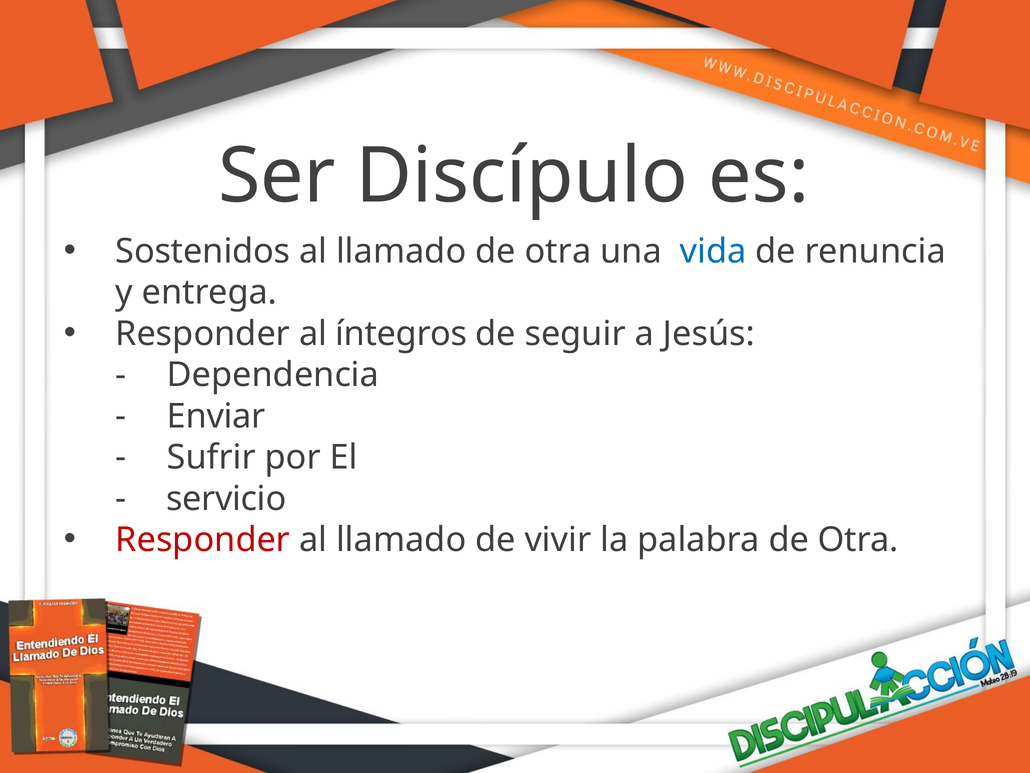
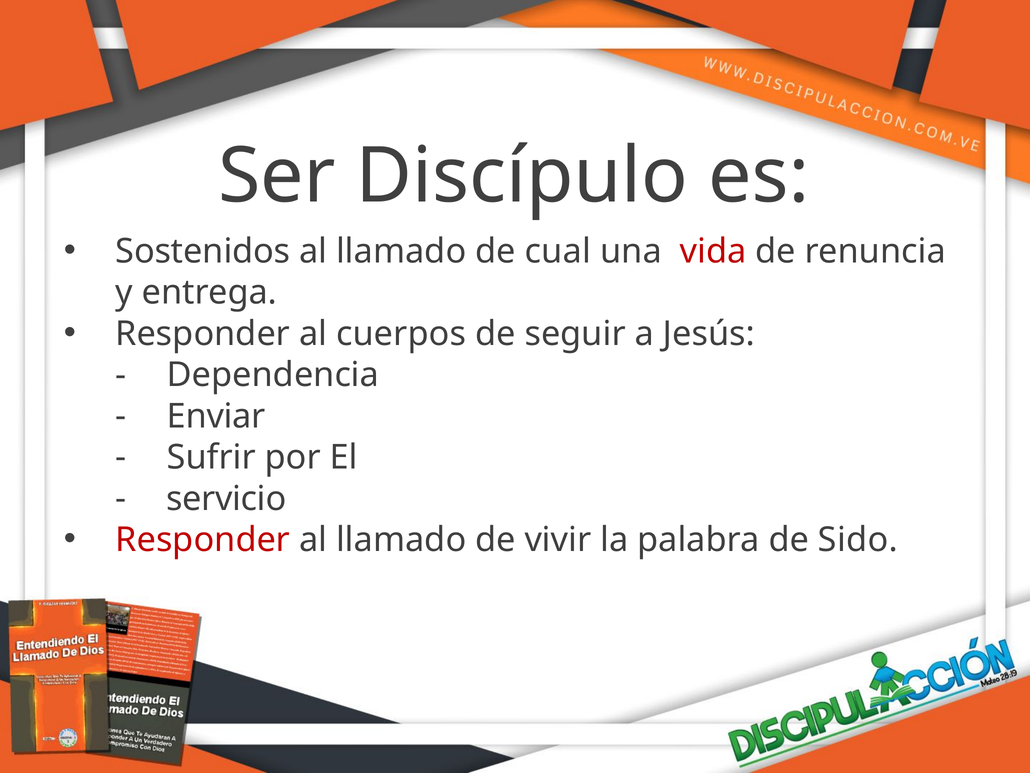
llamado de otra: otra -> cual
vida colour: blue -> red
íntegros: íntegros -> cuerpos
palabra de Otra: Otra -> Sido
